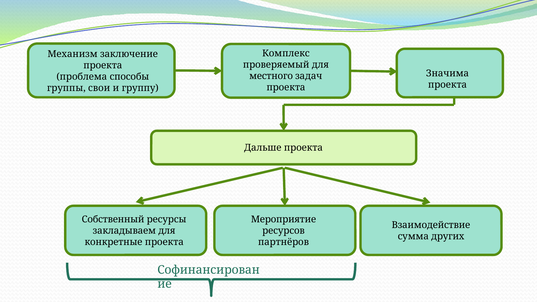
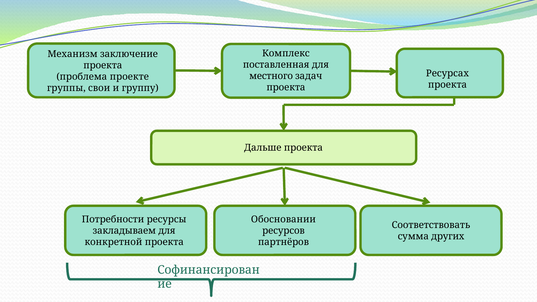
проверяемый: проверяемый -> поставленная
Значима: Значима -> Ресурсах
способы: способы -> проекте
Собственный: Собственный -> Потребности
Мероприятие: Мероприятие -> Обосновании
Взаимодействие: Взаимодействие -> Соответствовать
конкретные: конкретные -> конкретной
